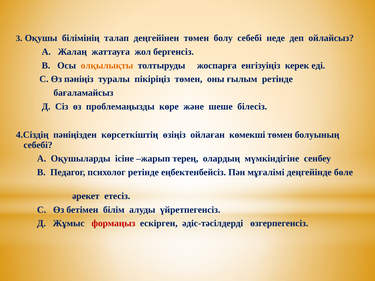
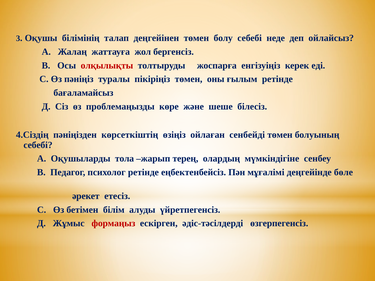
олқылықты colour: orange -> red
көмекші: көмекші -> сенбейді
ісіне: ісіне -> тола
